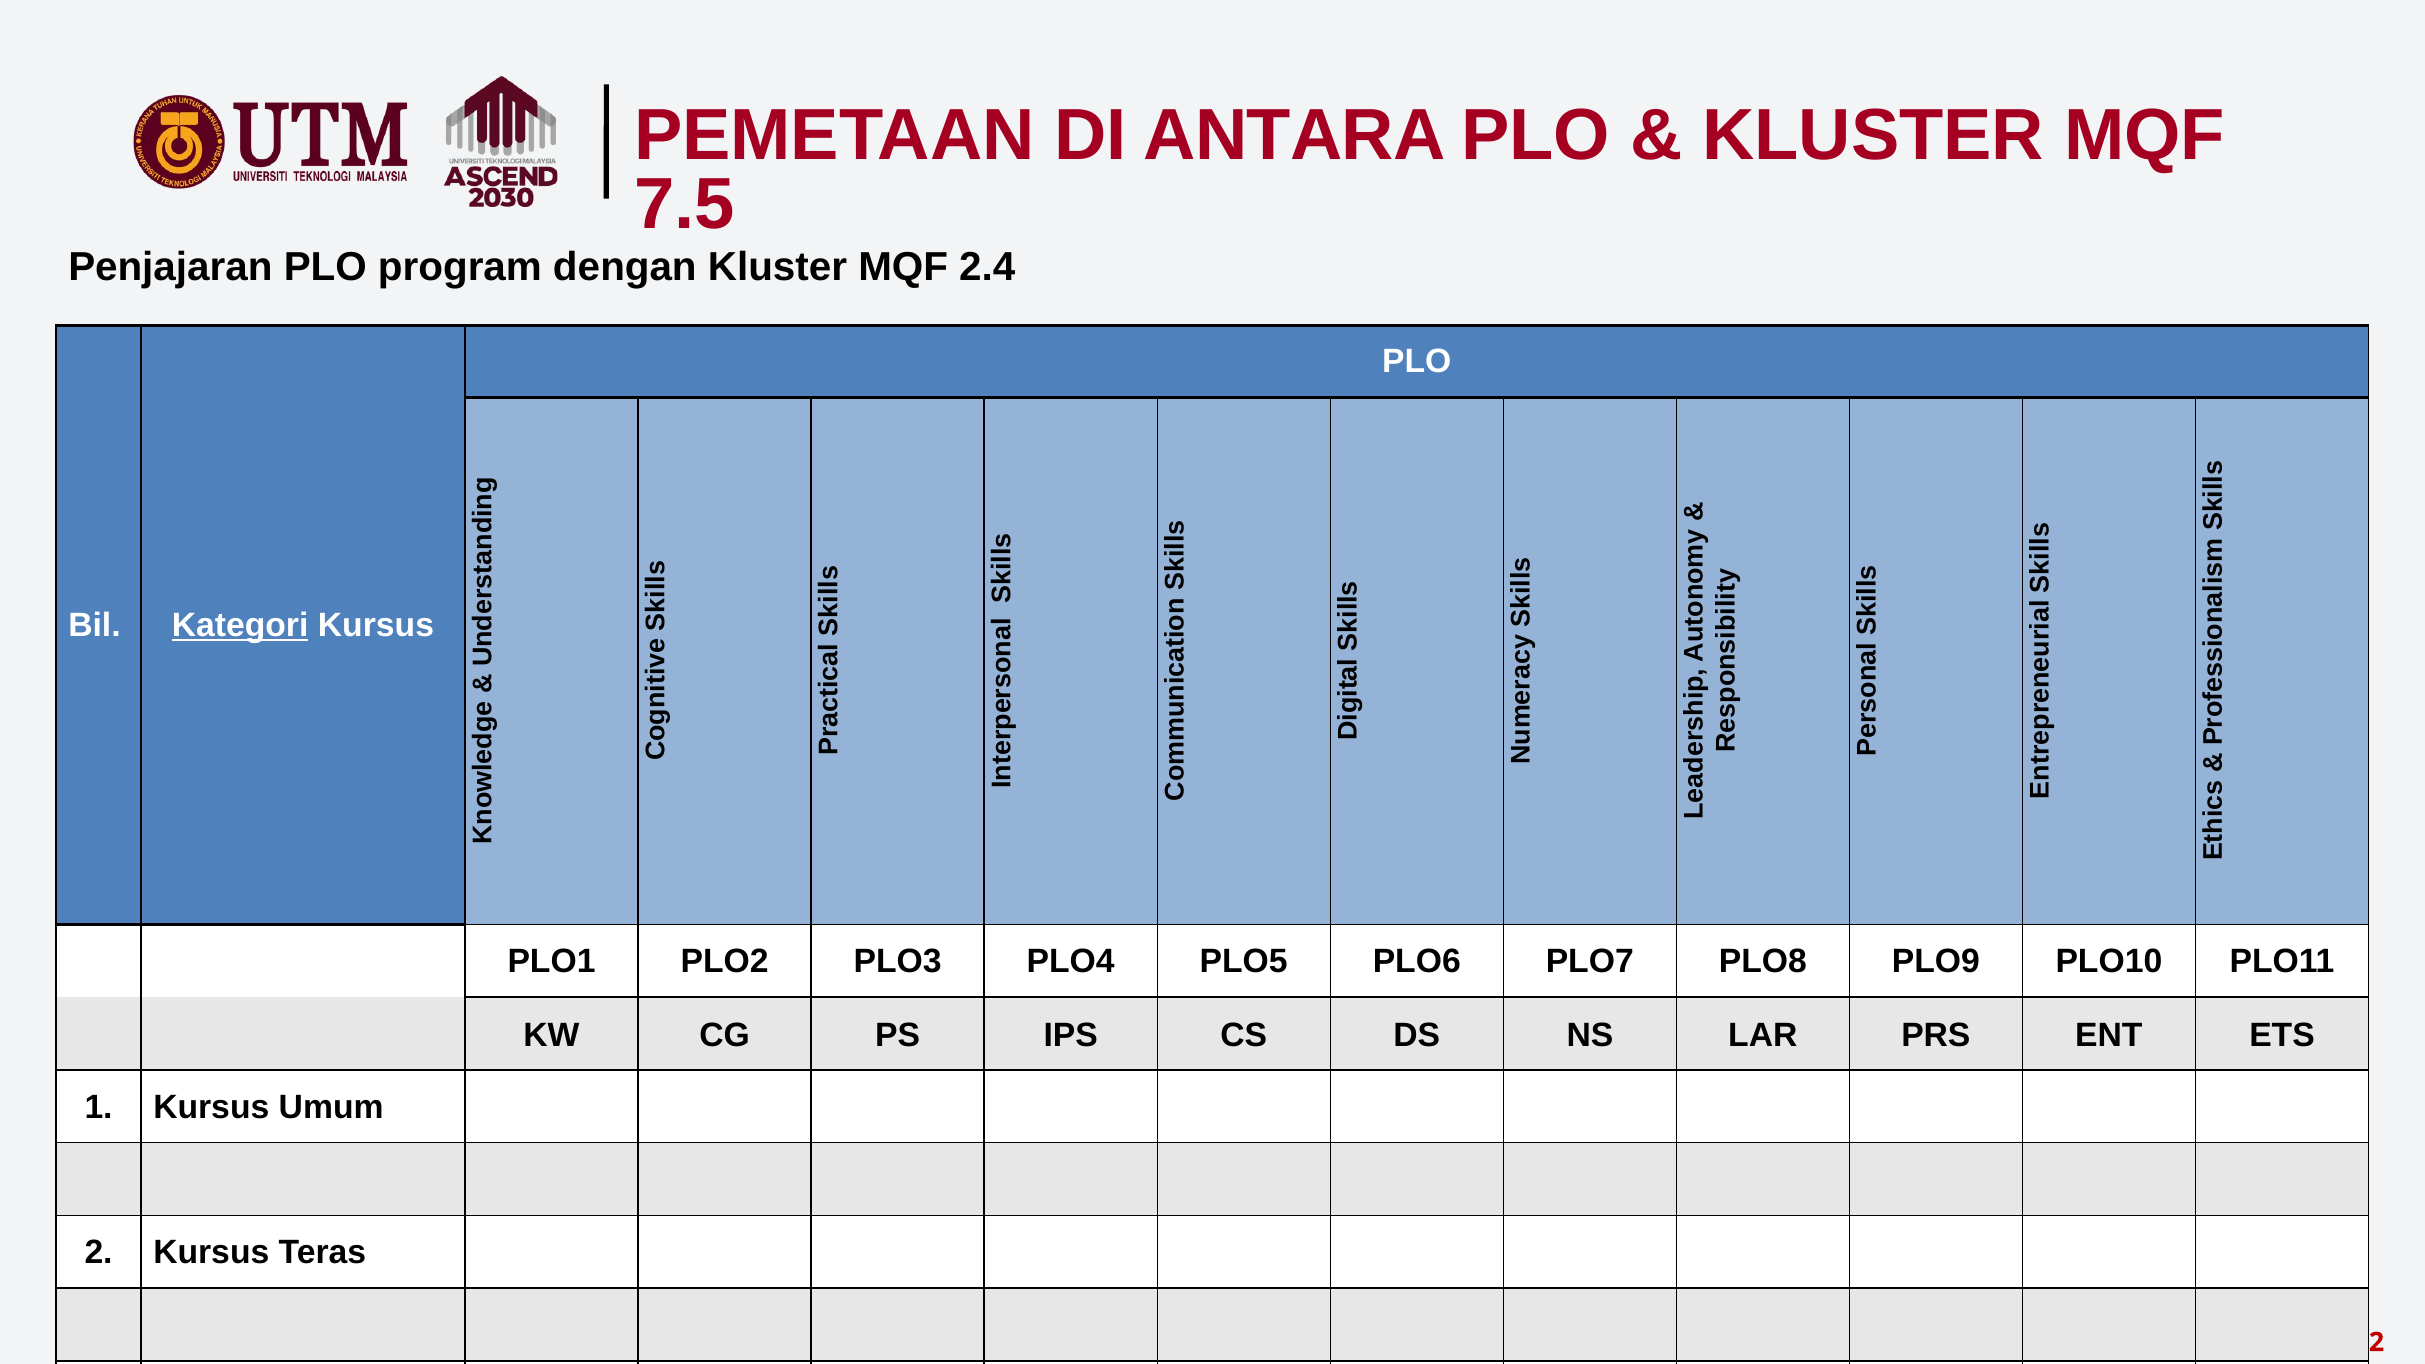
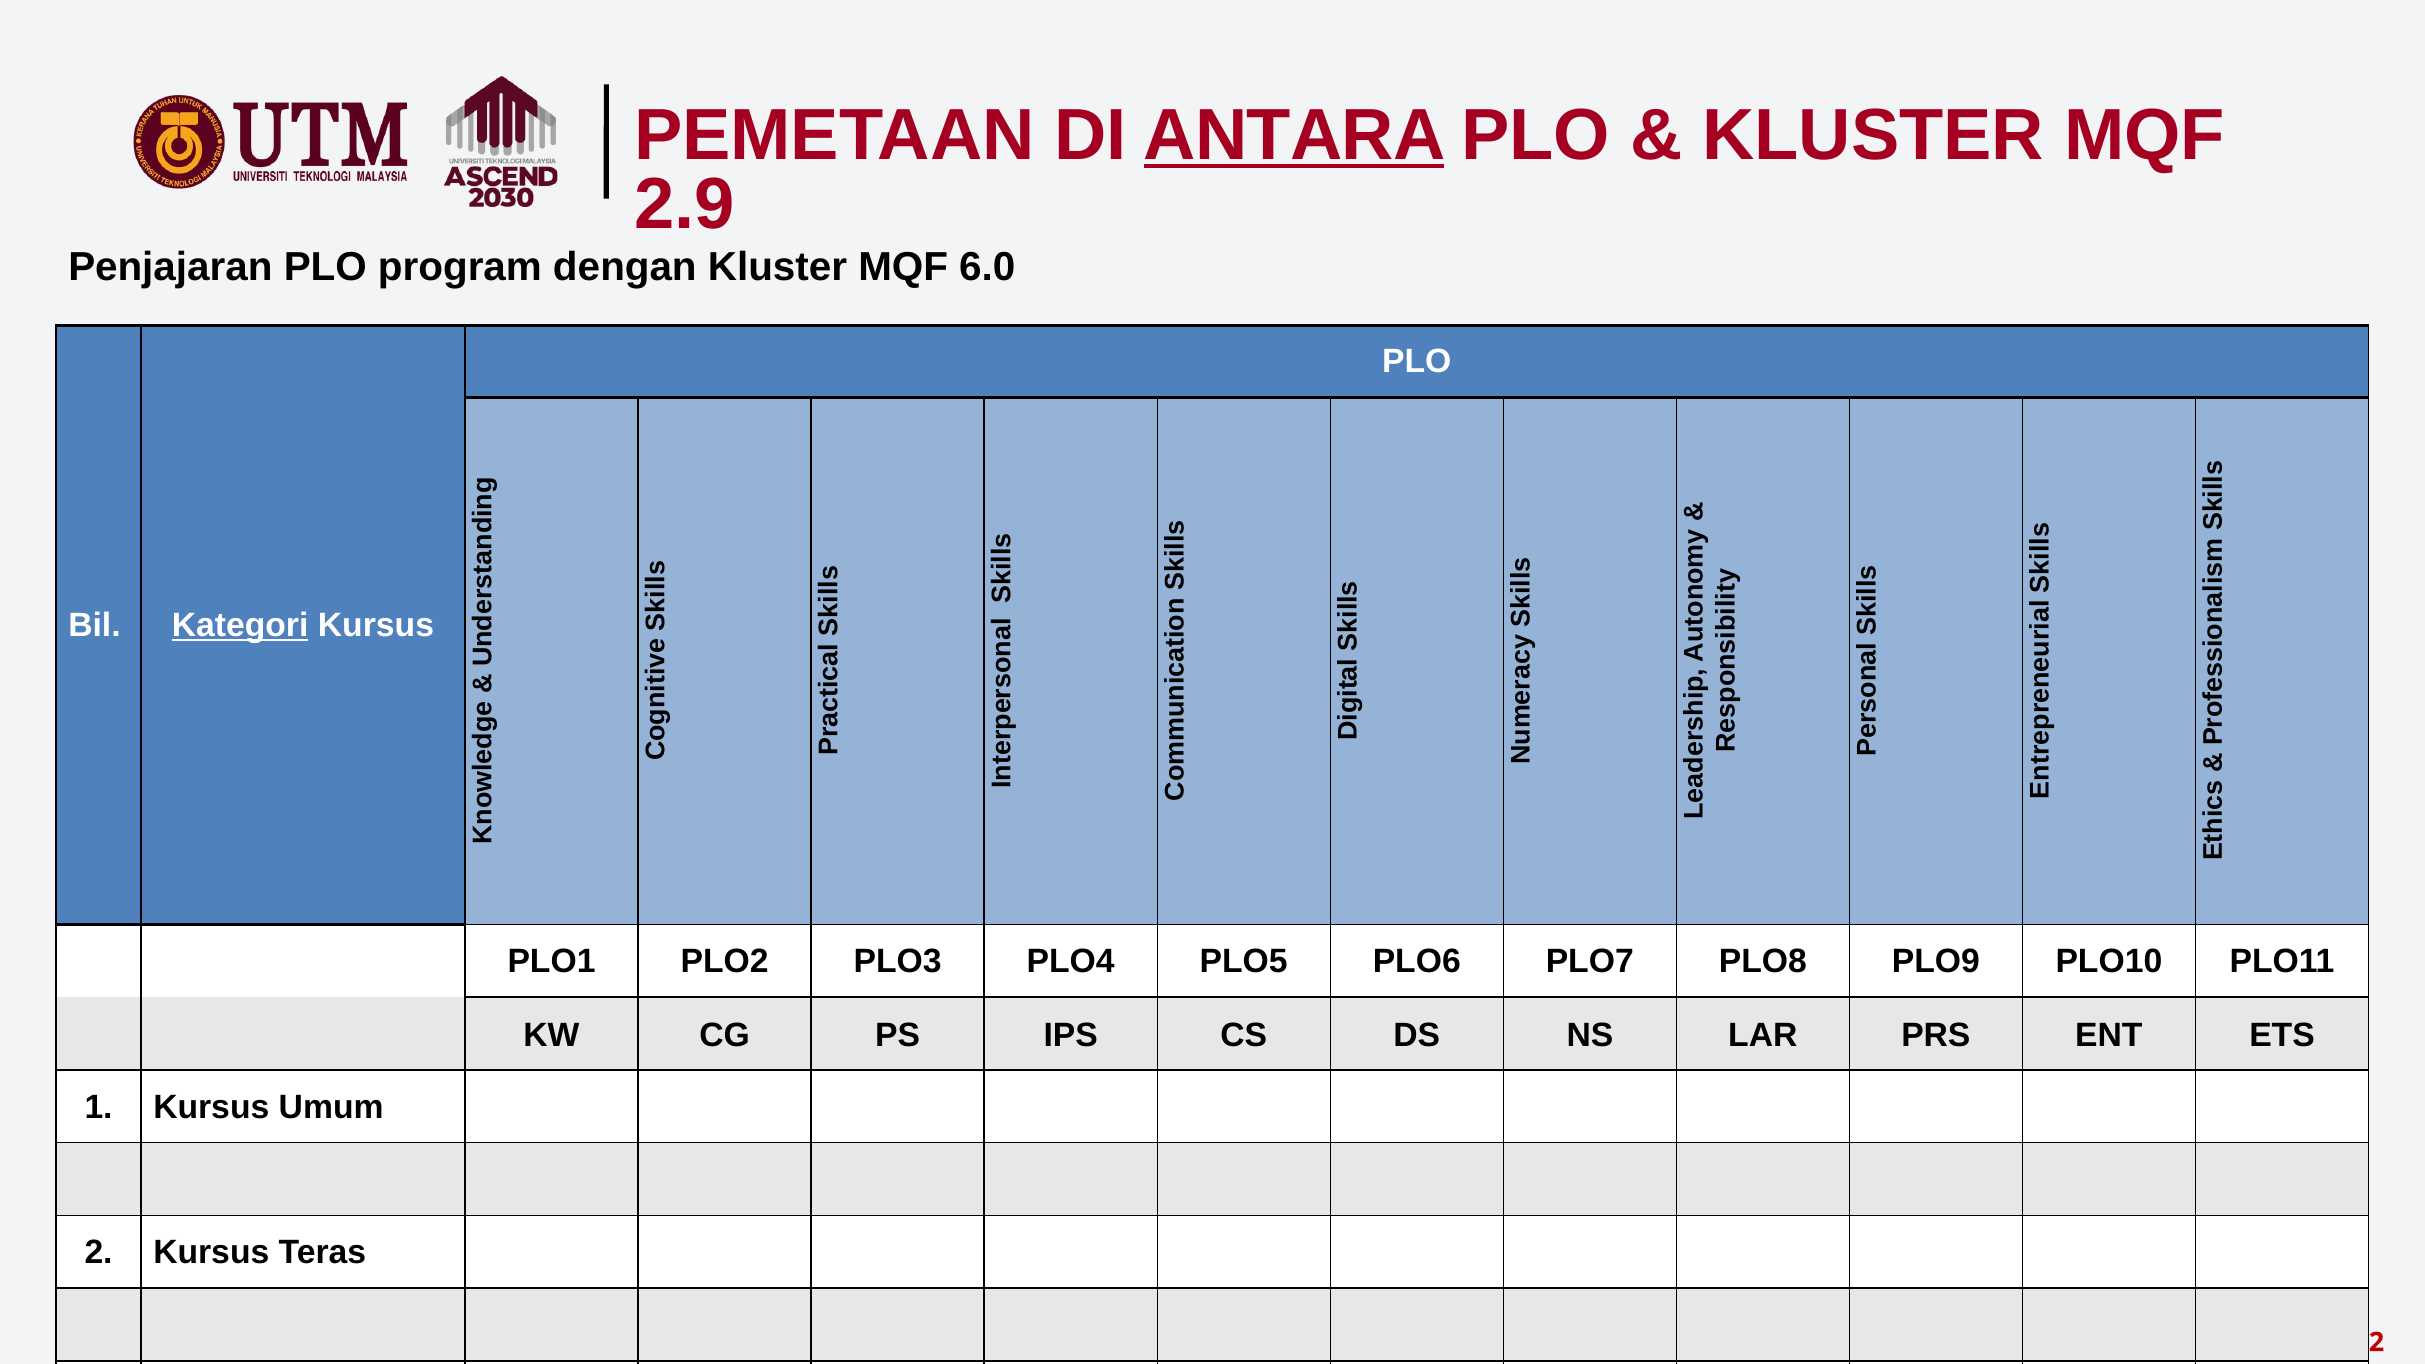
ANTARA underline: none -> present
7.5: 7.5 -> 2.9
2.4: 2.4 -> 6.0
